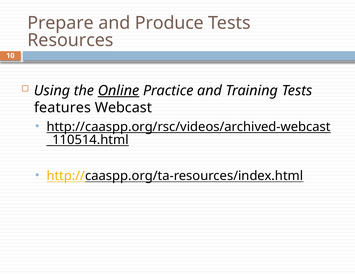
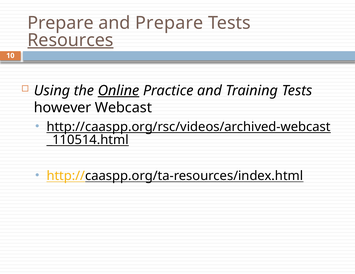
and Produce: Produce -> Prepare
Resources underline: none -> present
features: features -> however
